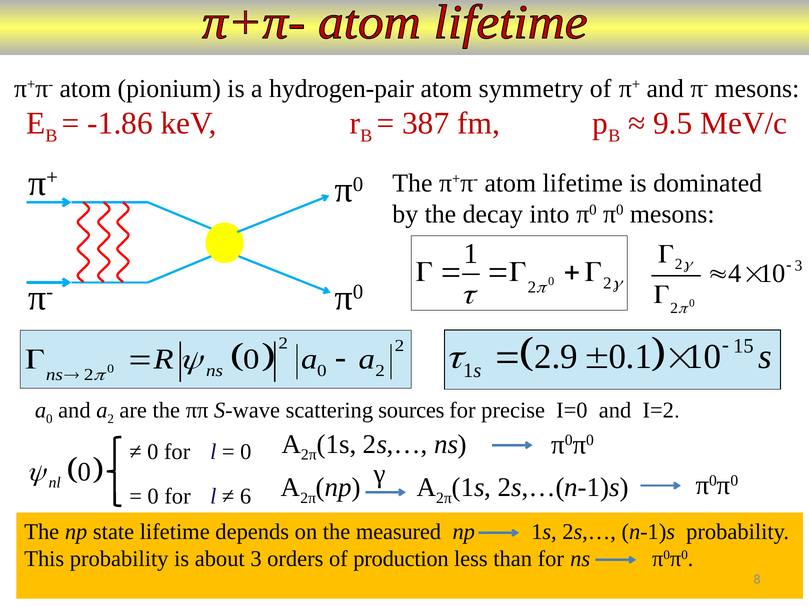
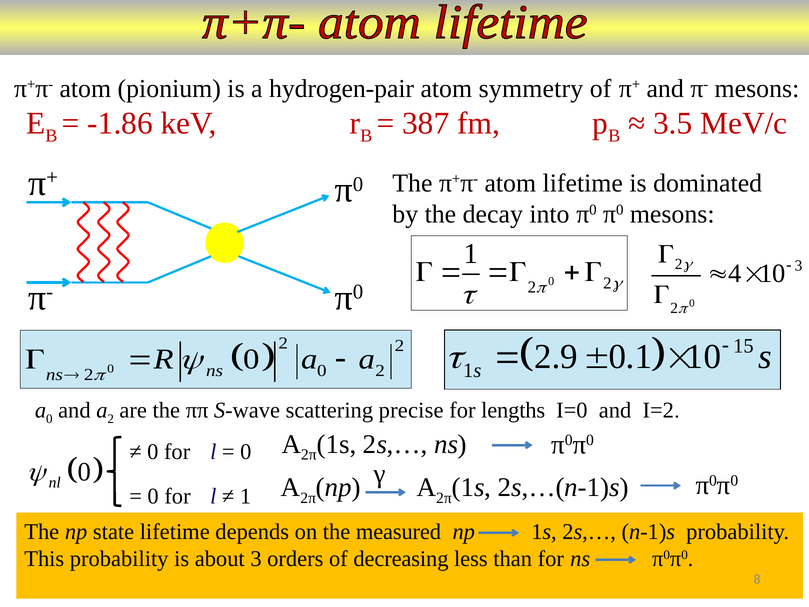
9.5: 9.5 -> 3.5
sources: sources -> precise
precise: precise -> lengths
6 at (246, 496): 6 -> 1
production: production -> decreasing
